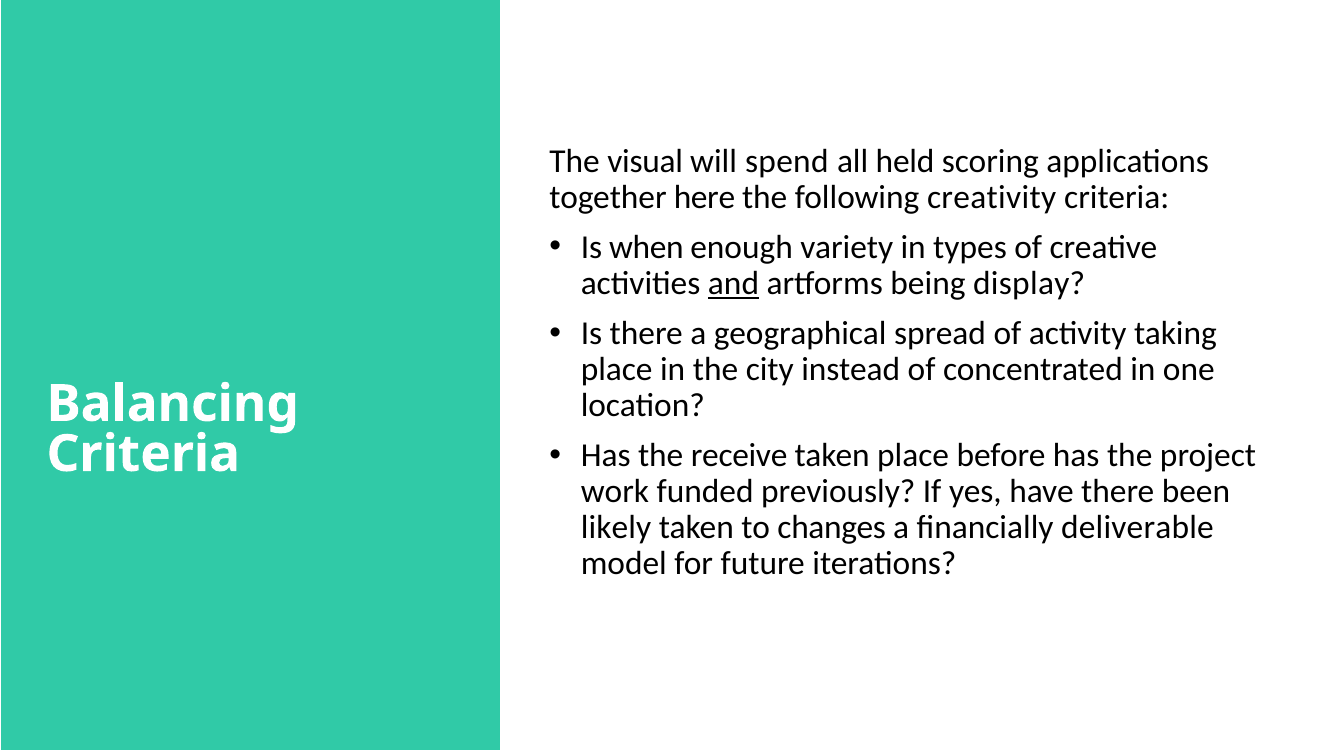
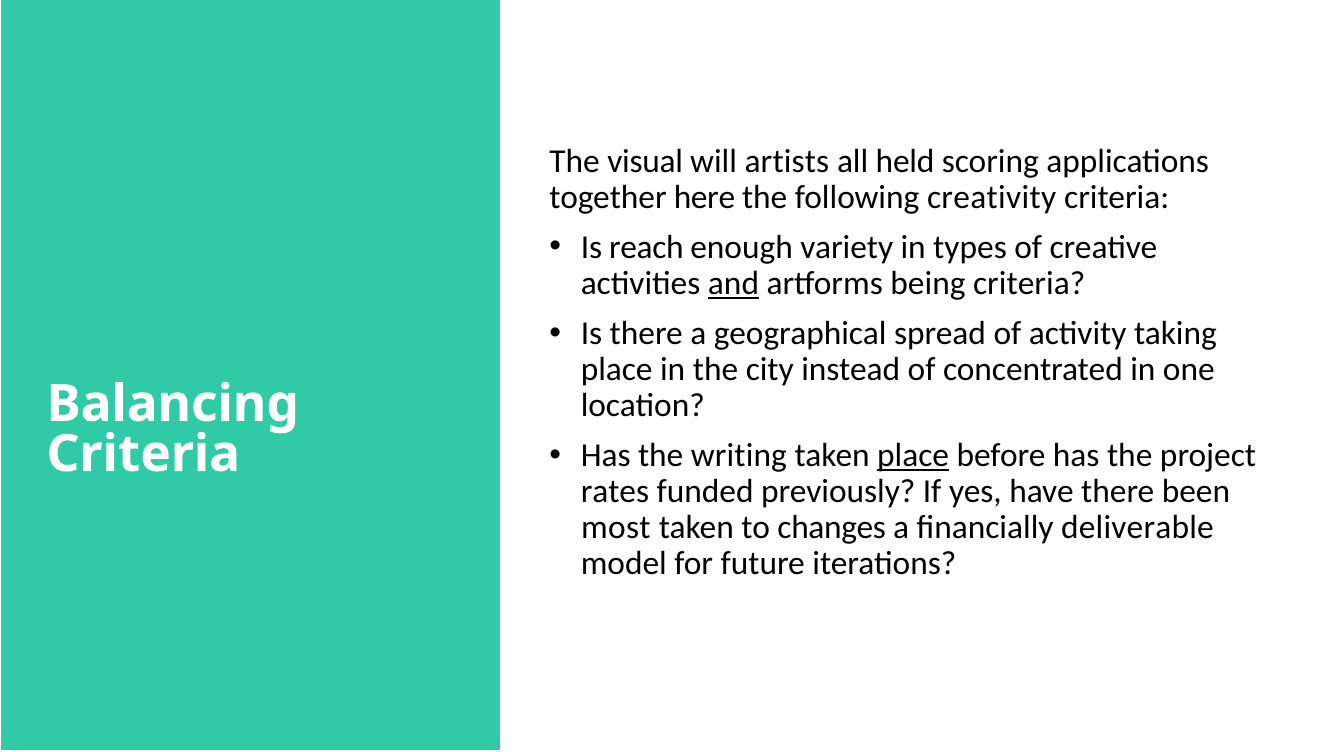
spend: spend -> artists
when: when -> reach
being display: display -> criteria
receive: receive -> writing
place at (913, 455) underline: none -> present
work: work -> rates
likely: likely -> most
